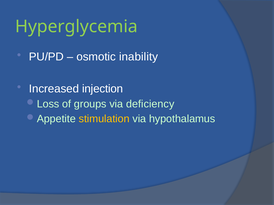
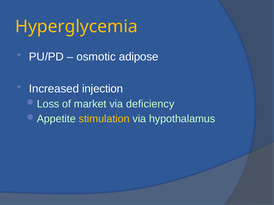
Hyperglycemia colour: light green -> yellow
inability: inability -> adipose
groups: groups -> market
